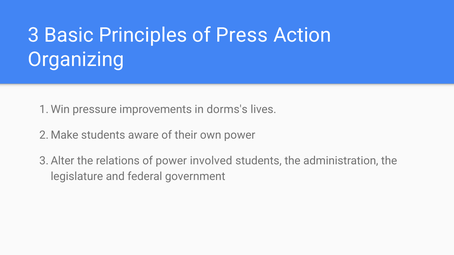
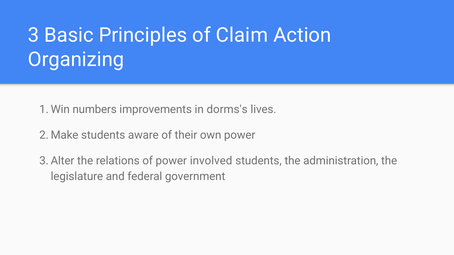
Press: Press -> Claim
pressure: pressure -> numbers
